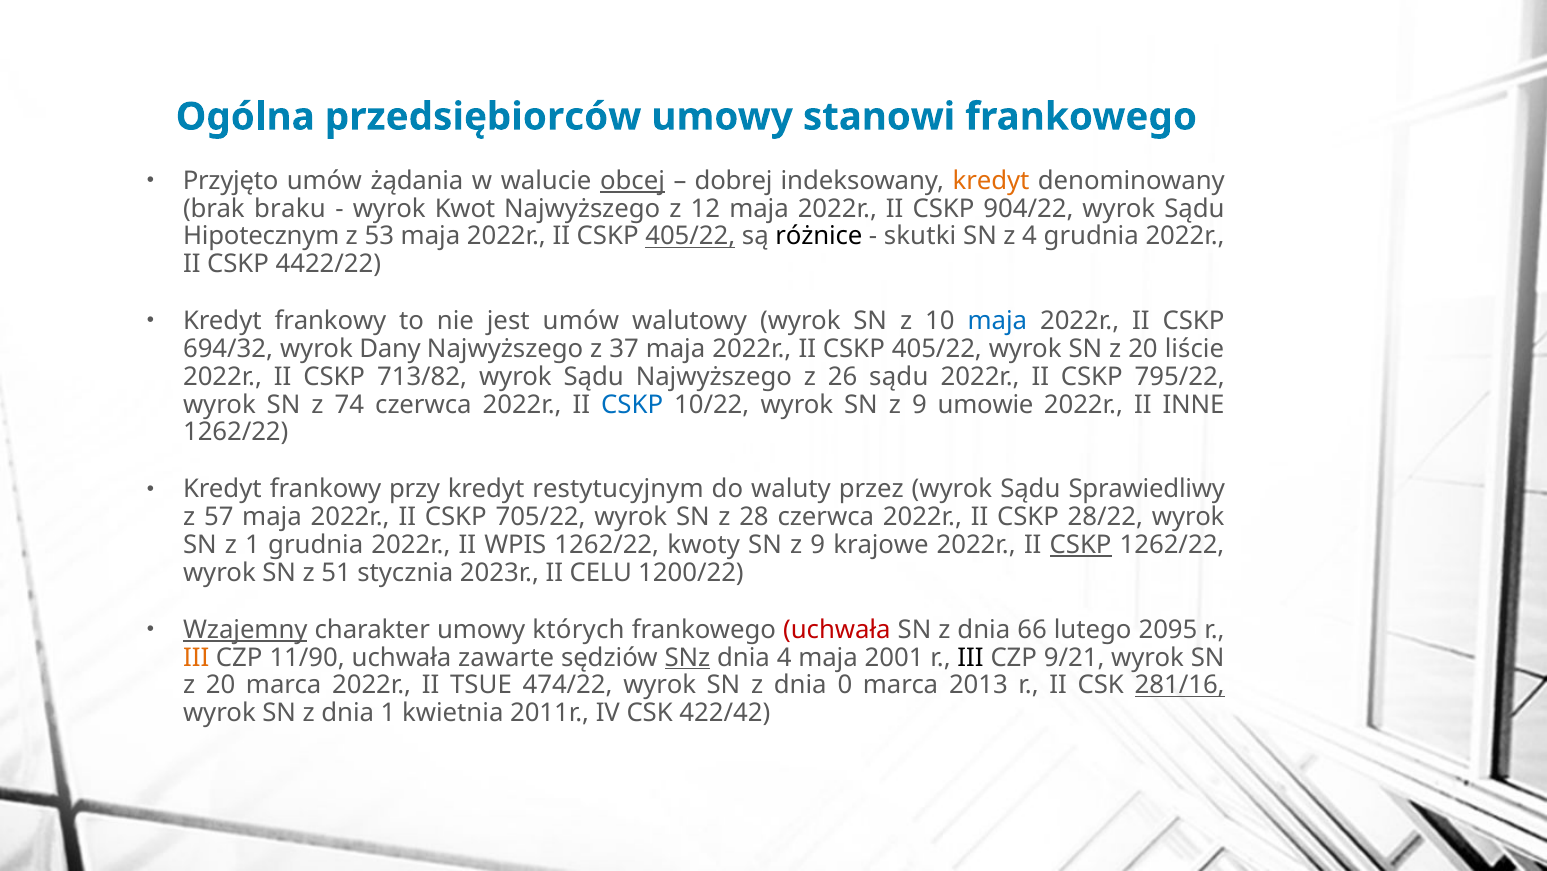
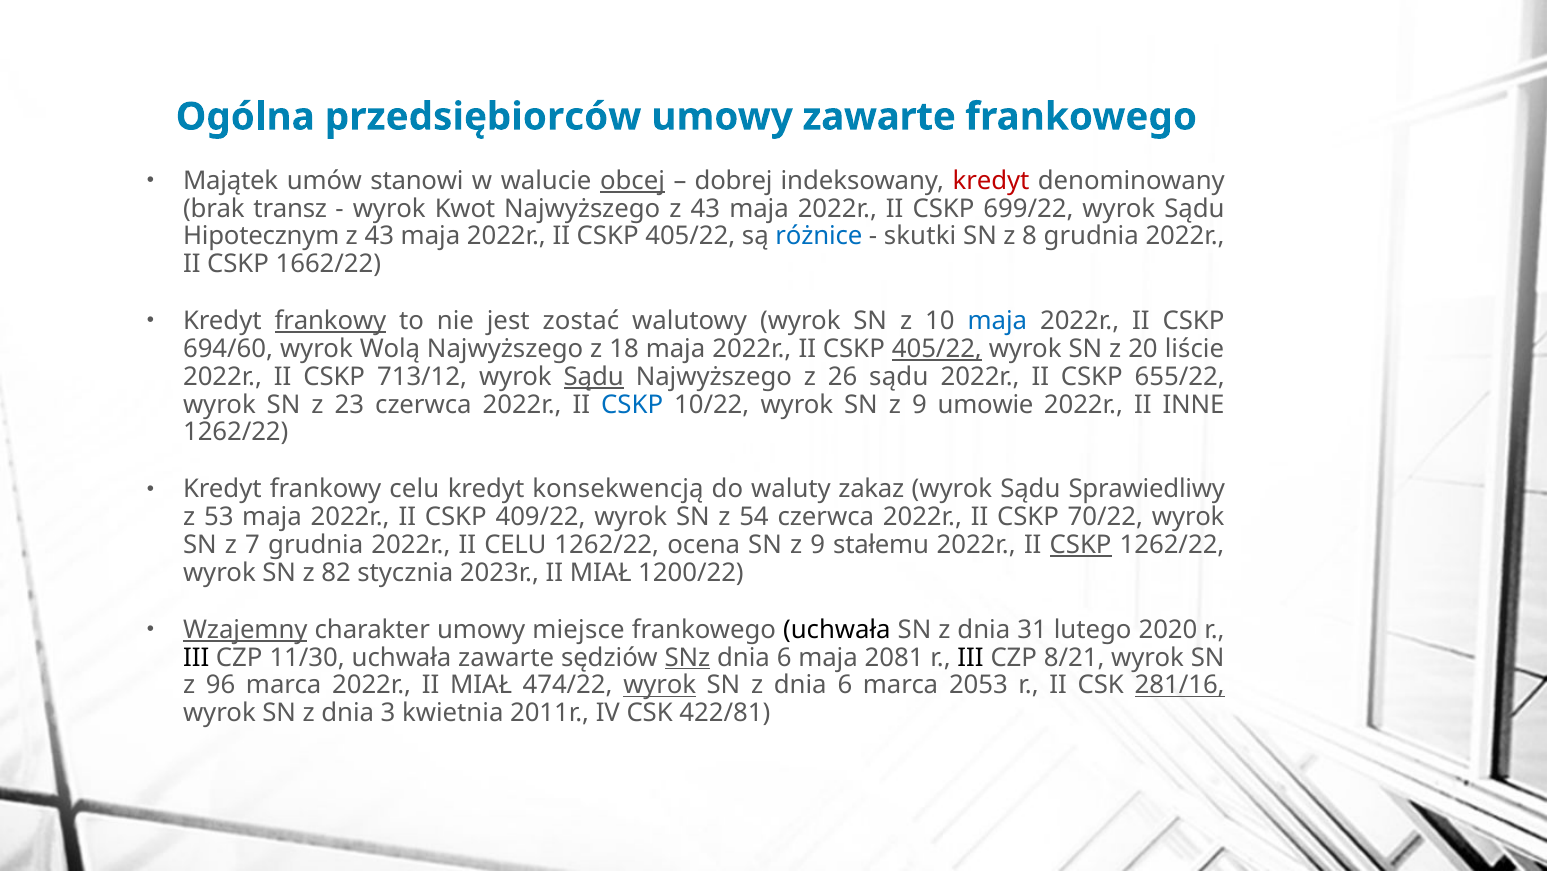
umowy stanowi: stanowi -> zawarte
Przyjęto: Przyjęto -> Majątek
żądania: żądania -> stanowi
kredyt at (991, 181) colour: orange -> red
braku: braku -> transz
Najwyższego z 12: 12 -> 43
904/22: 904/22 -> 699/22
53 at (379, 236): 53 -> 43
405/22 at (690, 236) underline: present -> none
różnice colour: black -> blue
z 4: 4 -> 8
4422/22: 4422/22 -> 1662/22
frankowy at (330, 321) underline: none -> present
jest umów: umów -> zostać
694/32: 694/32 -> 694/60
Dany: Dany -> Wolą
37: 37 -> 18
405/22 at (937, 349) underline: none -> present
713/82: 713/82 -> 713/12
Sądu at (594, 377) underline: none -> present
795/22: 795/22 -> 655/22
74: 74 -> 23
frankowy przy: przy -> celu
restytucyjnym: restytucyjnym -> konsekwencją
przez: przez -> zakaz
57: 57 -> 53
705/22: 705/22 -> 409/22
28: 28 -> 54
28/22: 28/22 -> 70/22
z 1: 1 -> 7
II WPIS: WPIS -> CELU
kwoty: kwoty -> ocena
krajowe: krajowe -> stałemu
51: 51 -> 82
2023r II CELU: CELU -> MIAŁ
których: których -> miejsce
uchwała at (837, 629) colour: red -> black
66: 66 -> 31
2095: 2095 -> 2020
III at (196, 657) colour: orange -> black
11/90: 11/90 -> 11/30
4 at (784, 657): 4 -> 6
2001: 2001 -> 2081
9/21: 9/21 -> 8/21
20 at (221, 685): 20 -> 96
2022r II TSUE: TSUE -> MIAŁ
wyrok at (660, 685) underline: none -> present
z dnia 0: 0 -> 6
2013: 2013 -> 2053
dnia 1: 1 -> 3
422/42: 422/42 -> 422/81
